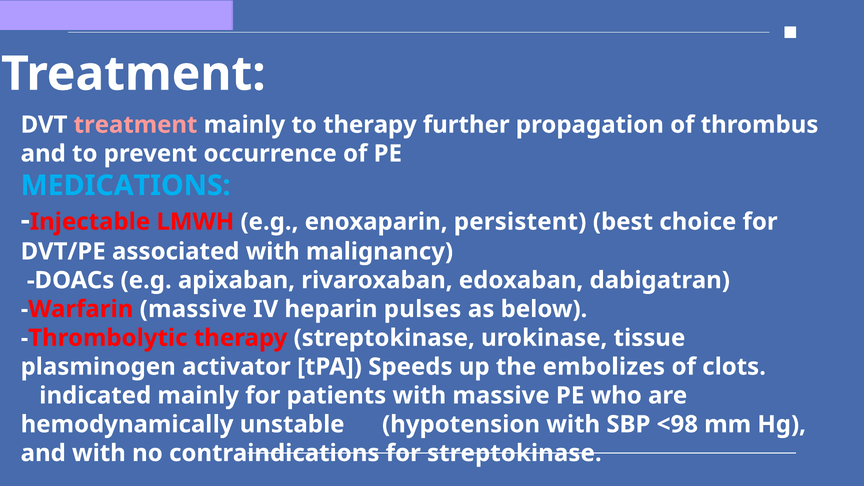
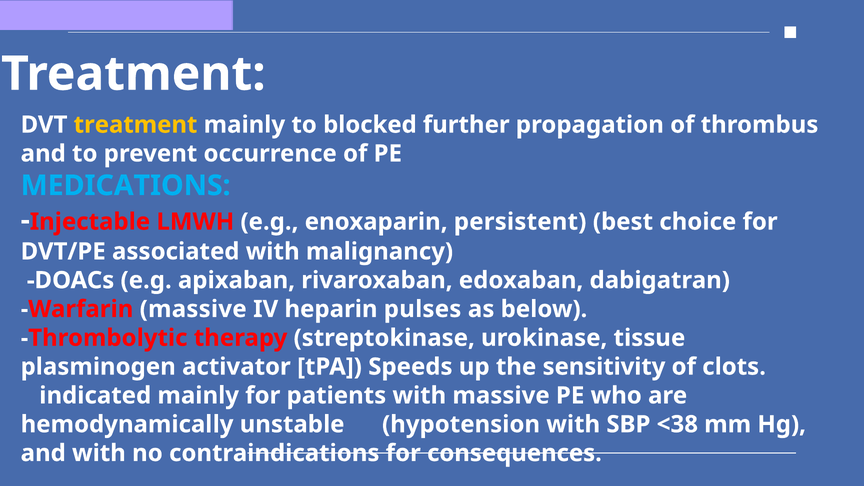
treatment at (136, 125) colour: pink -> yellow
to therapy: therapy -> blocked
embolizes: embolizes -> sensitivity
<98: <98 -> <38
for streptokinase: streptokinase -> consequences
